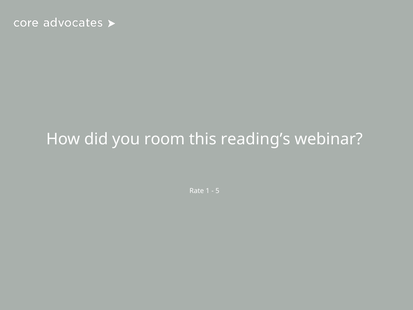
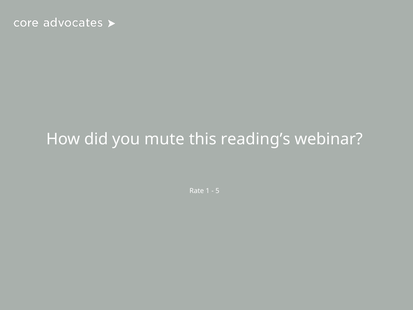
room: room -> mute
